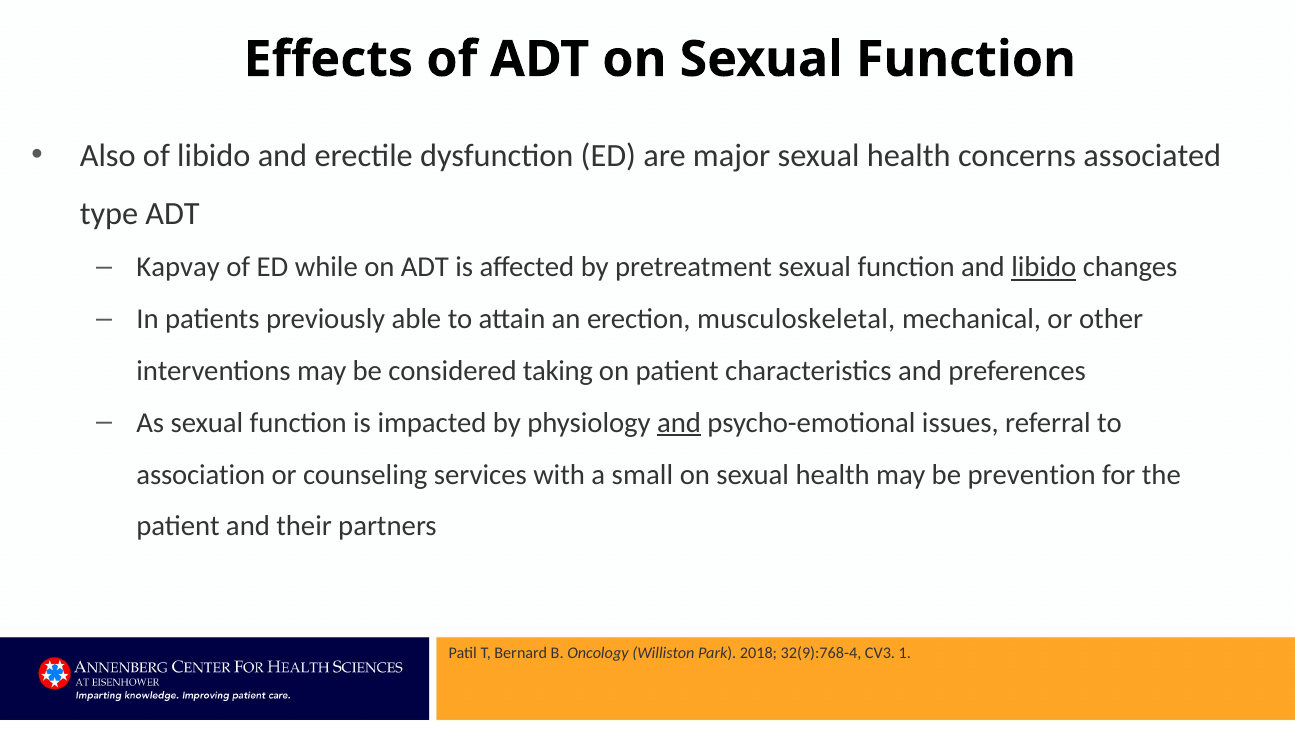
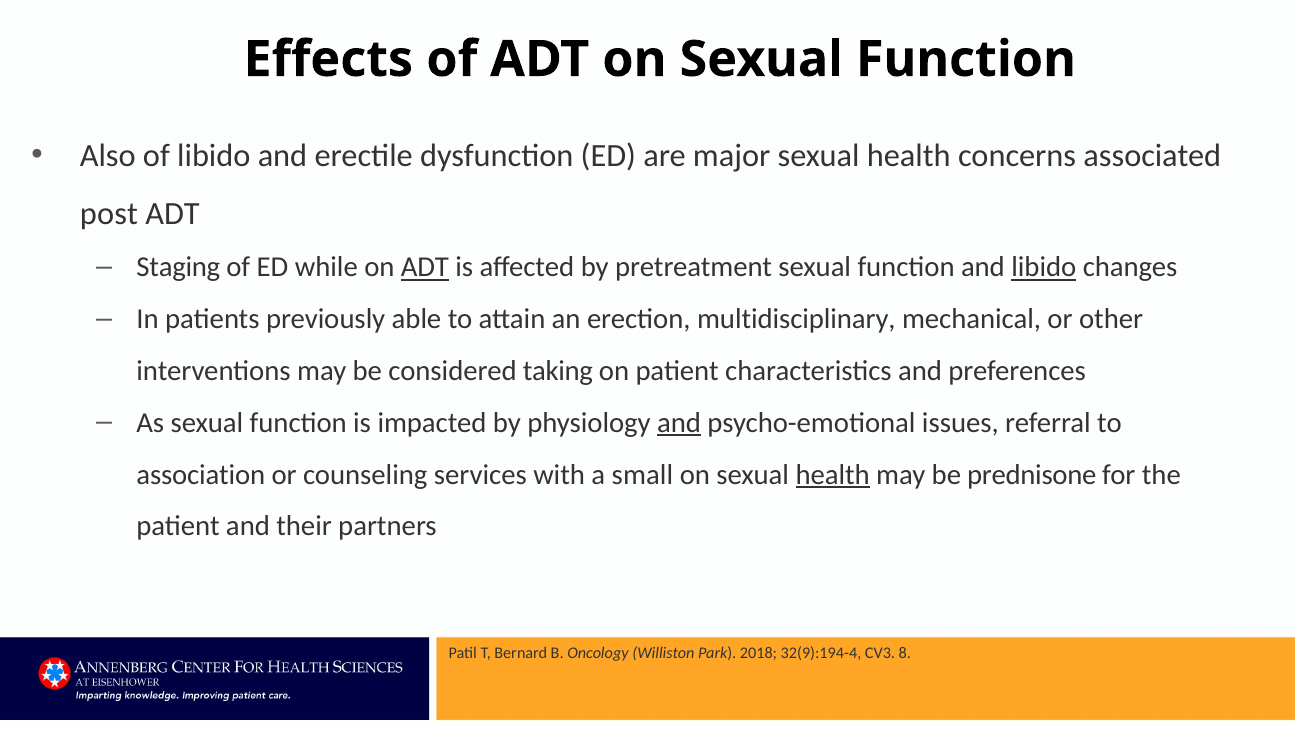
type: type -> post
Kapvay: Kapvay -> Staging
ADT at (425, 267) underline: none -> present
musculoskeletal: musculoskeletal -> multidisciplinary
health at (833, 474) underline: none -> present
prevention: prevention -> prednisone
32(9):768-4: 32(9):768-4 -> 32(9):194-4
1: 1 -> 8
